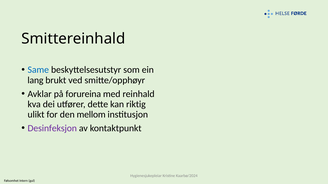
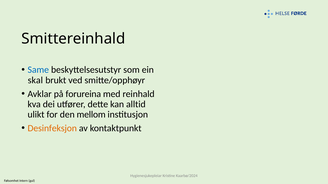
lang: lang -> skal
riktig: riktig -> alltid
Desinfeksjon colour: purple -> orange
